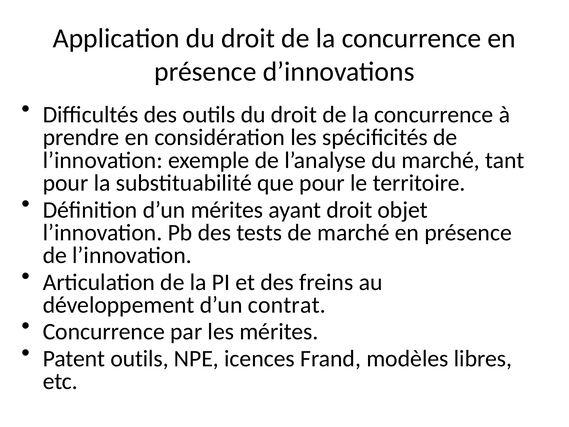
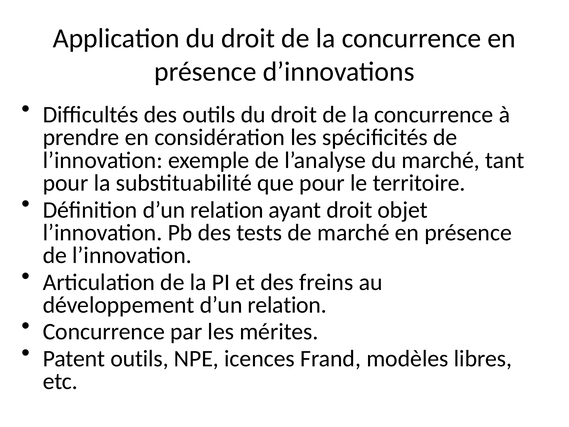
Définition d’un mérites: mérites -> relation
développement d’un contrat: contrat -> relation
